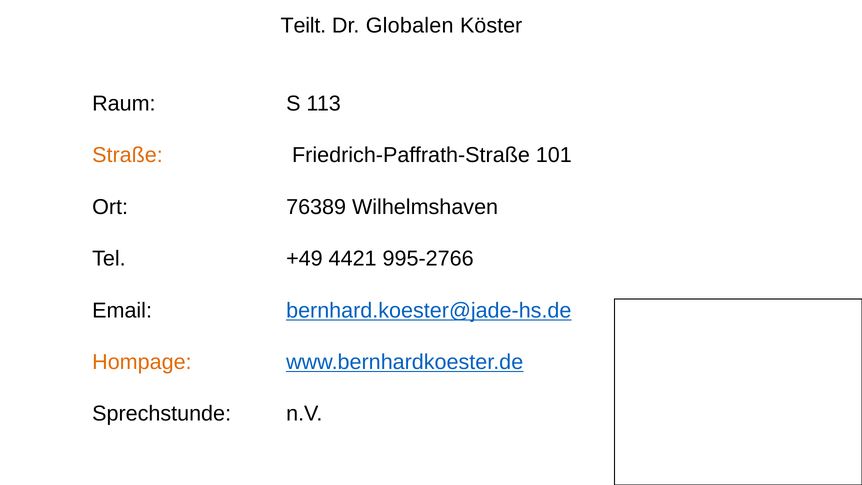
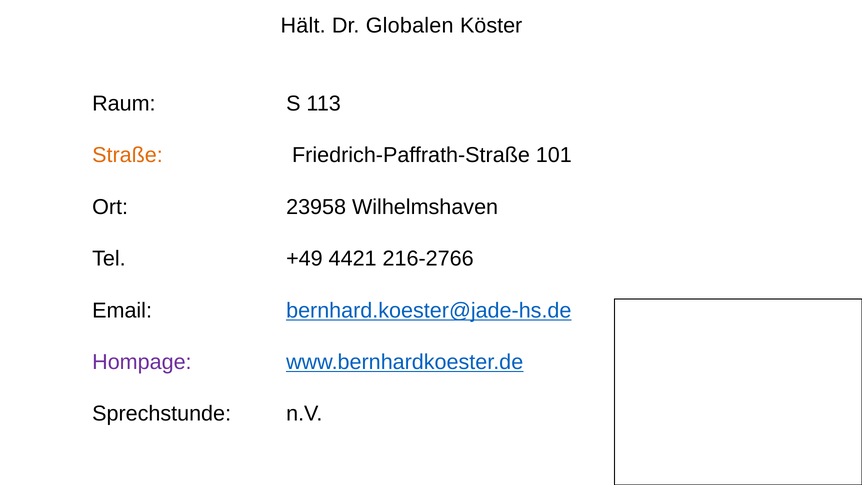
Teilt: Teilt -> Hält
76389: 76389 -> 23958
995-2766: 995-2766 -> 216-2766
Hompage colour: orange -> purple
